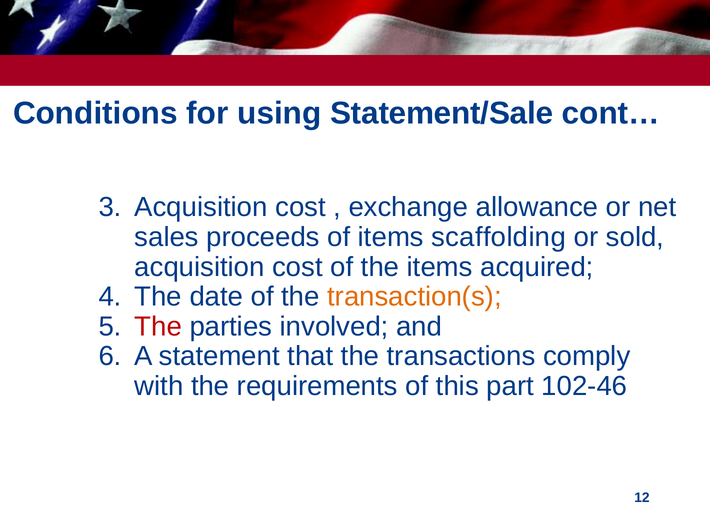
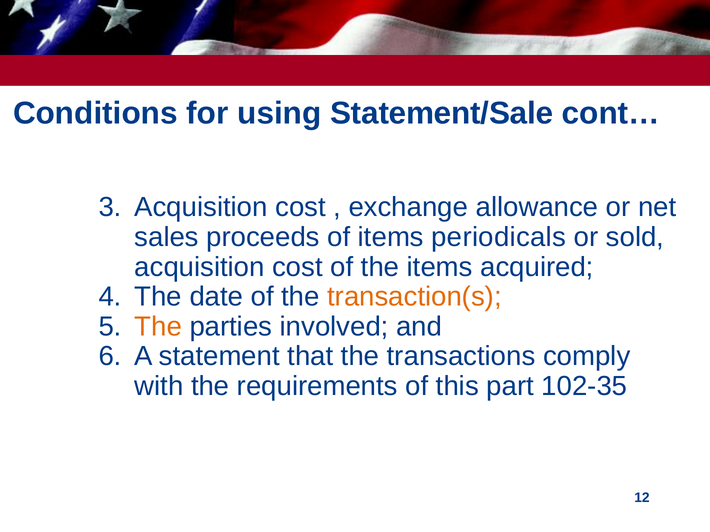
scaffolding: scaffolding -> periodicals
The at (158, 327) colour: red -> orange
102-46: 102-46 -> 102-35
